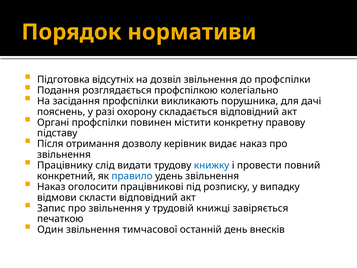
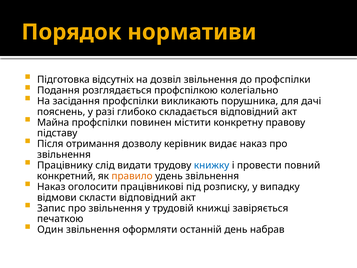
охорону: охорону -> глибоко
Органі: Органі -> Майна
правило colour: blue -> orange
тимчасової: тимчасової -> оформляти
внесків: внесків -> набрав
